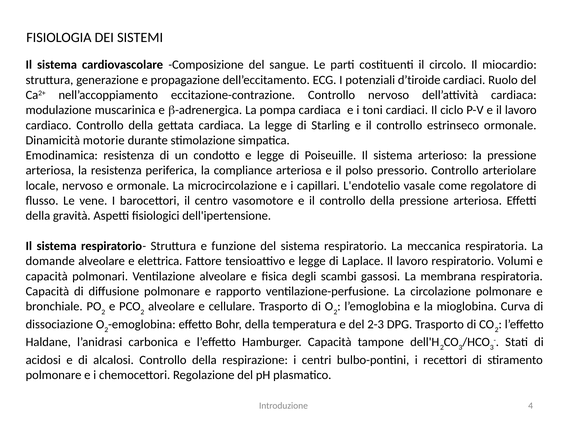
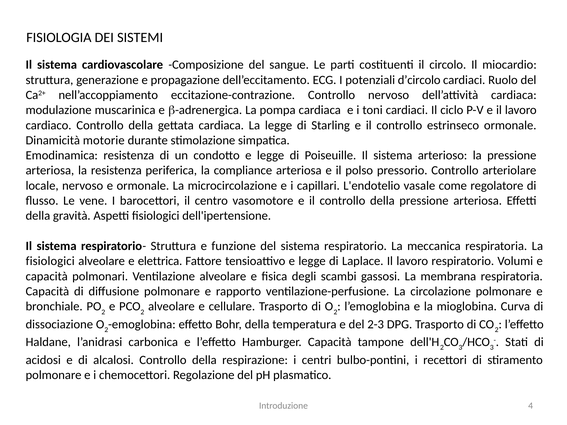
d’tiroide: d’tiroide -> d’circolo
domande at (50, 261): domande -> fisiologici
